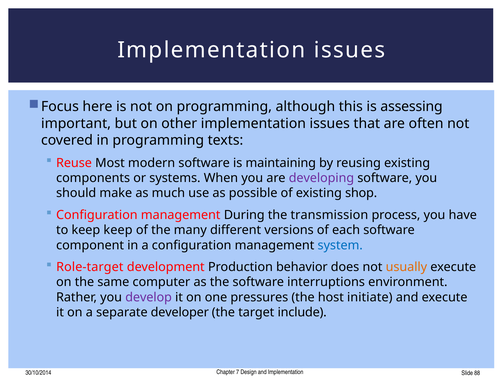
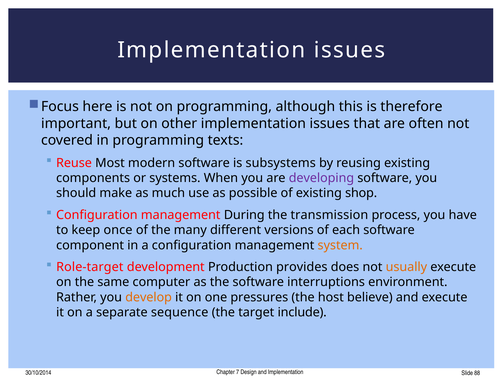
assessing: assessing -> therefore
maintaining: maintaining -> subsystems
keep keep: keep -> once
system colour: blue -> orange
behavior: behavior -> provides
develop colour: purple -> orange
initiate: initiate -> believe
developer: developer -> sequence
